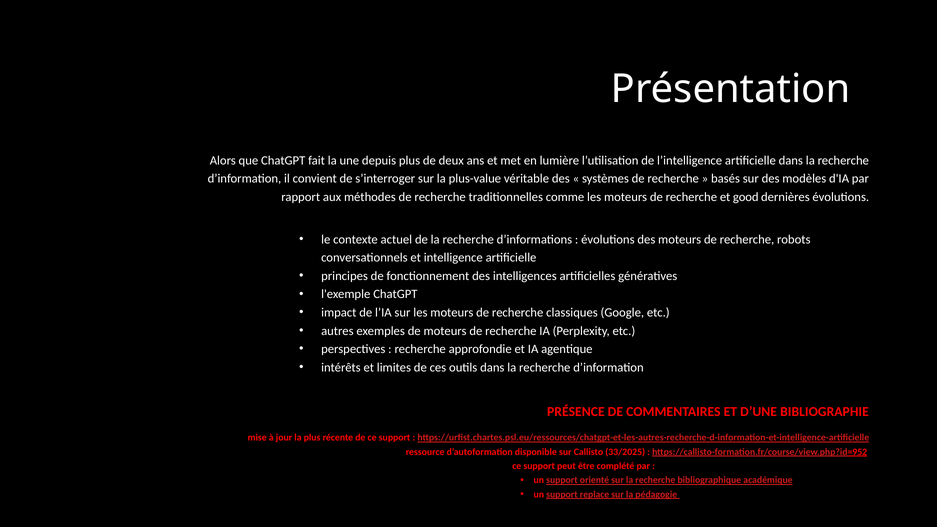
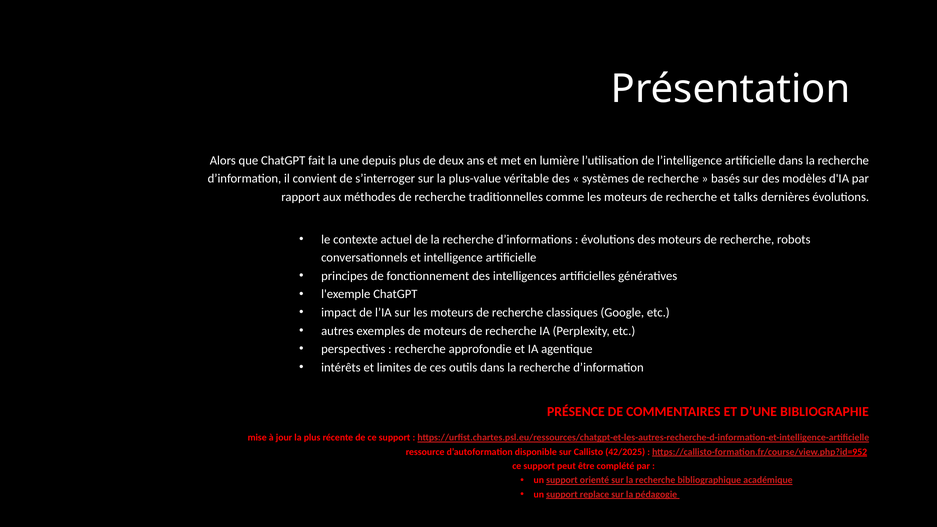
good: good -> talks
33/2025: 33/2025 -> 42/2025
